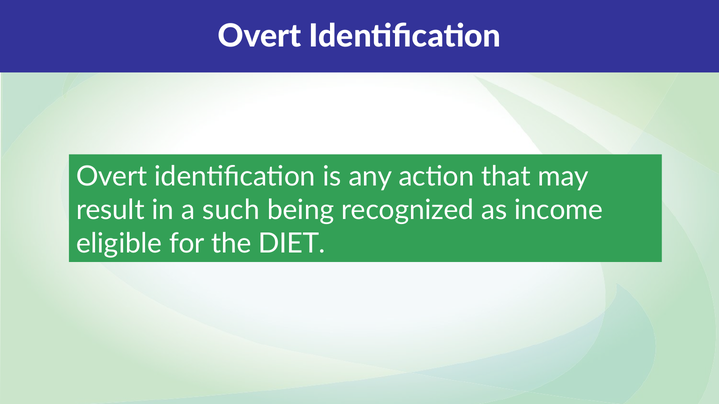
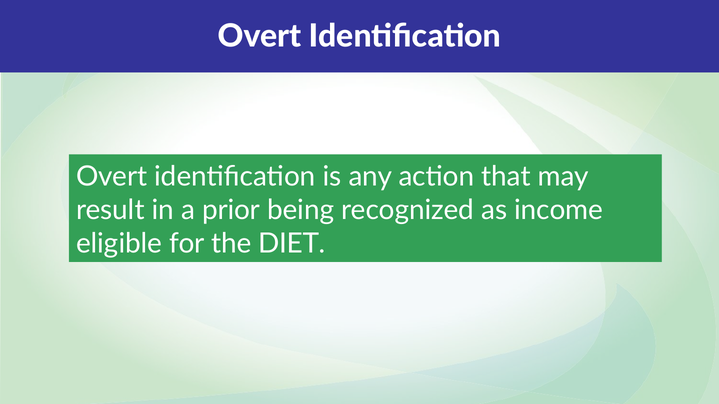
such: such -> prior
